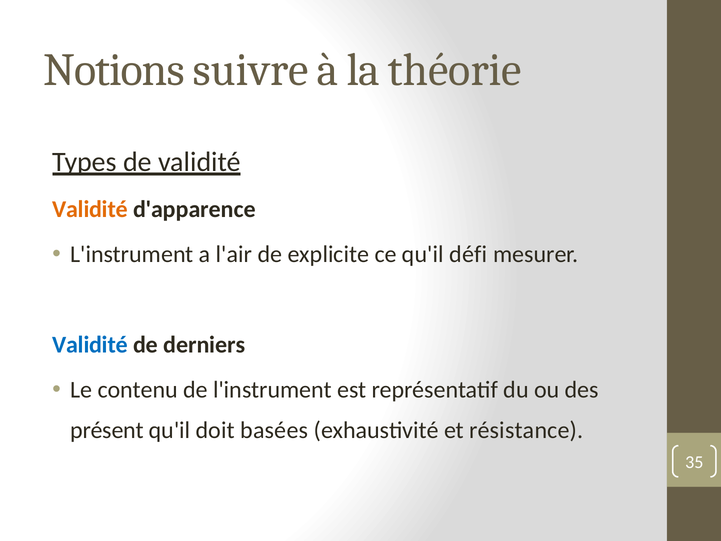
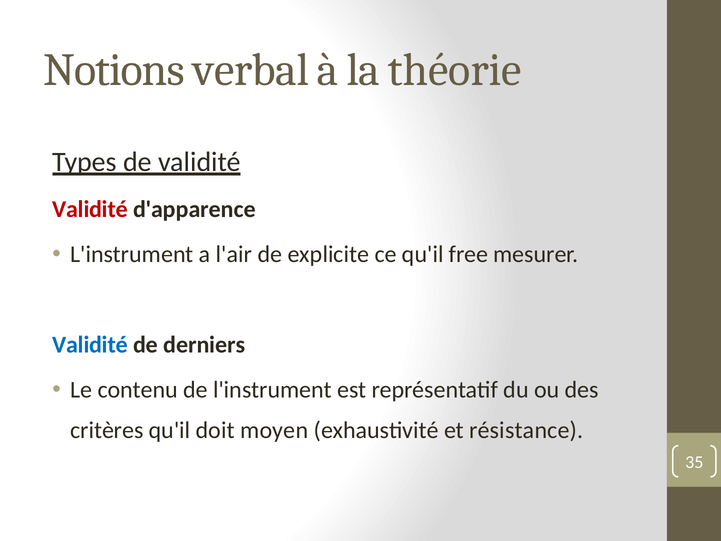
suivre: suivre -> verbal
Validité at (90, 209) colour: orange -> red
défi: défi -> free
présent: présent -> critères
basées: basées -> moyen
